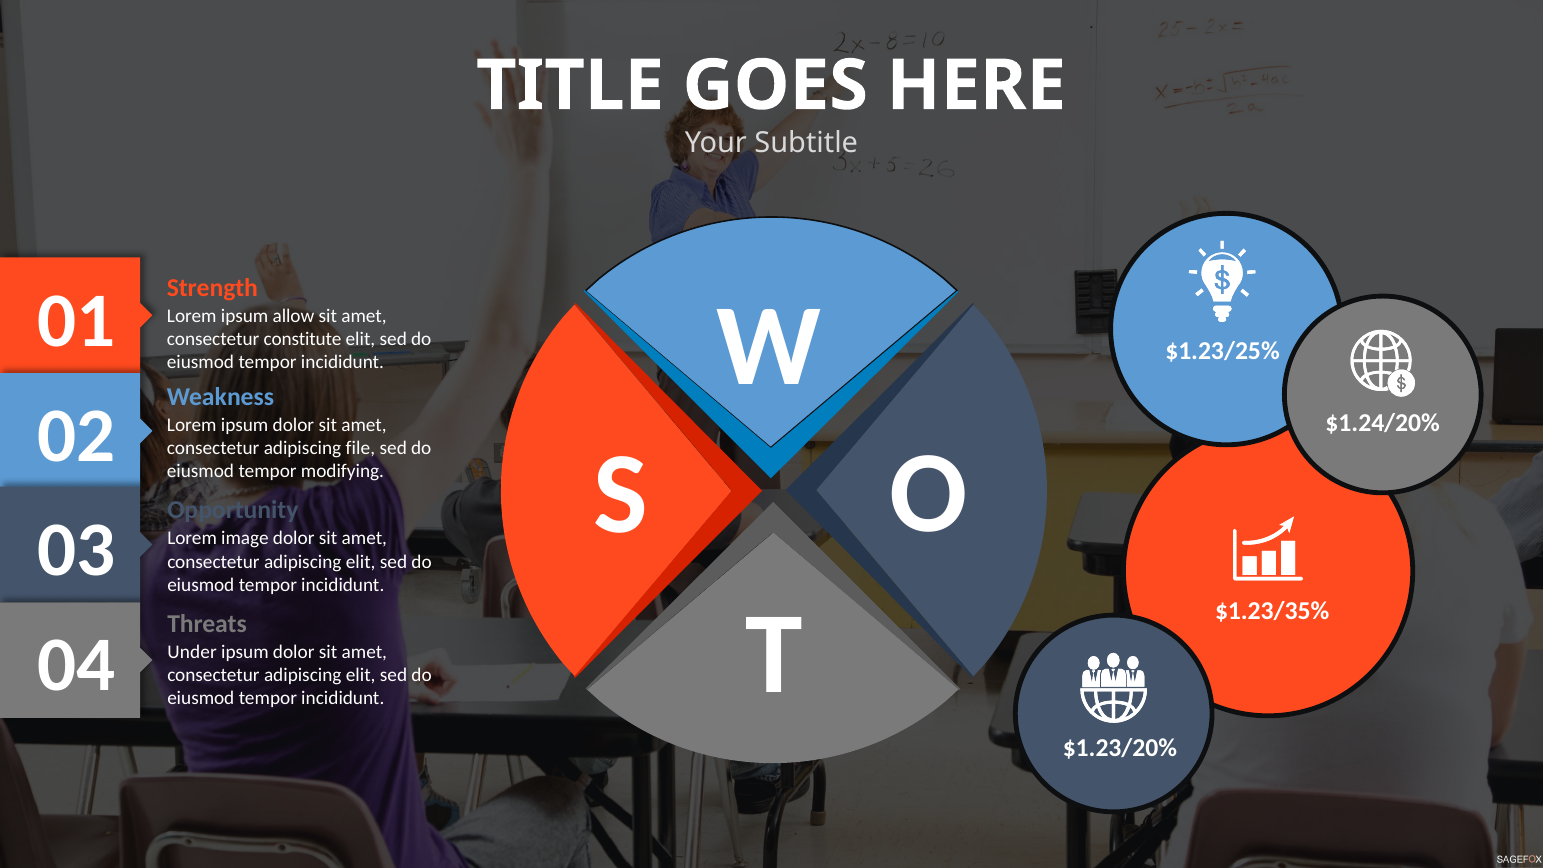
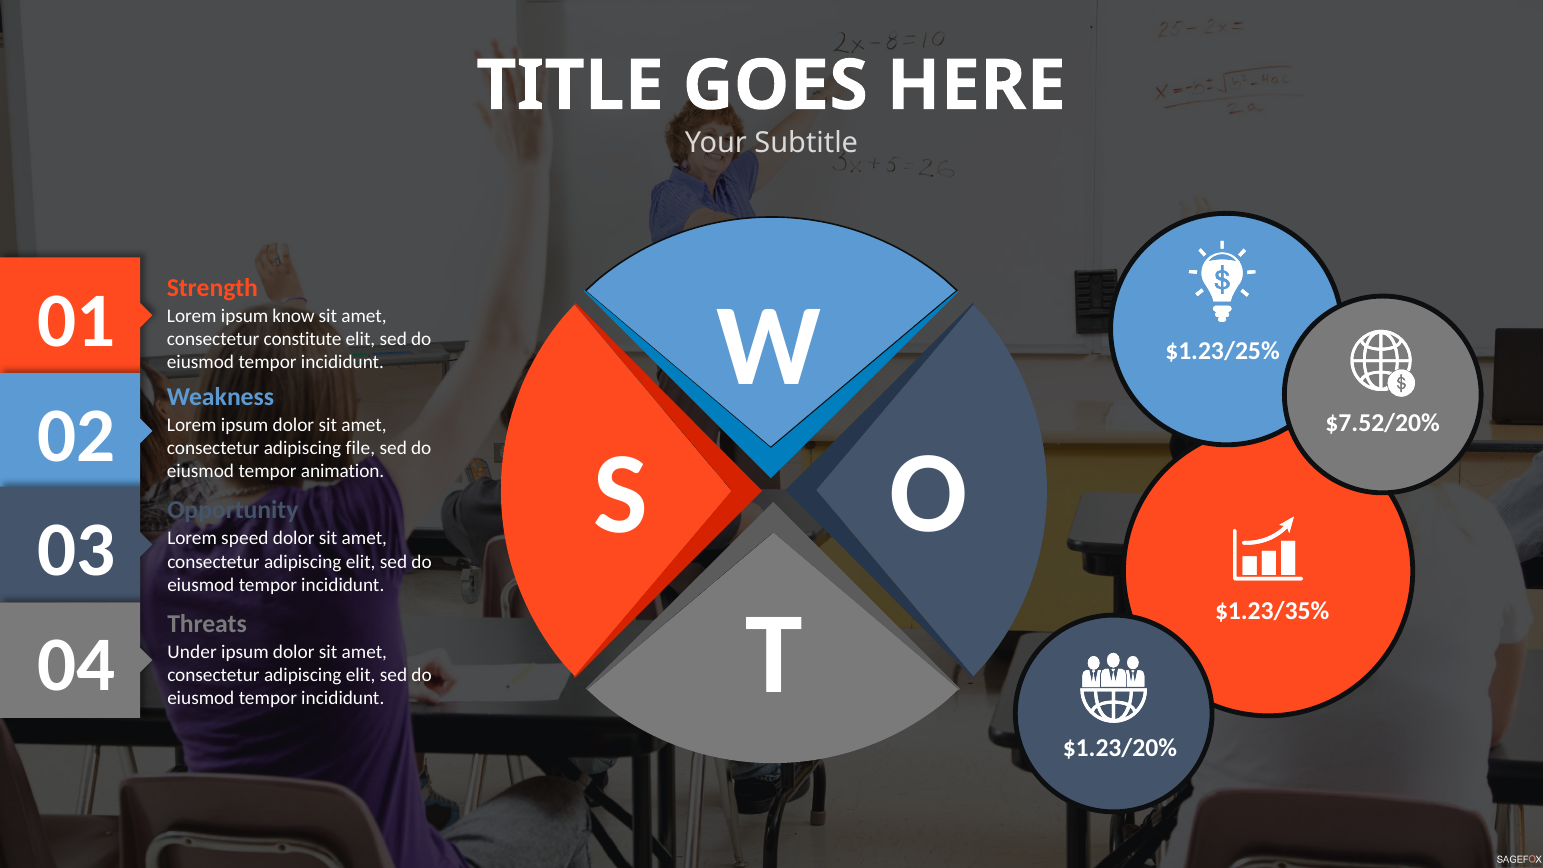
allow: allow -> know
$1.24/20%: $1.24/20% -> $7.52/20%
modifying: modifying -> animation
image: image -> speed
